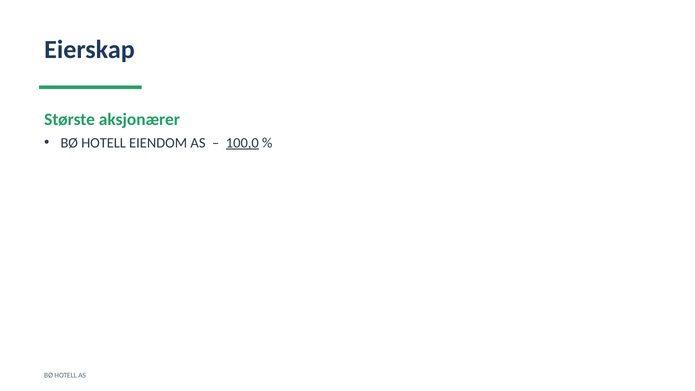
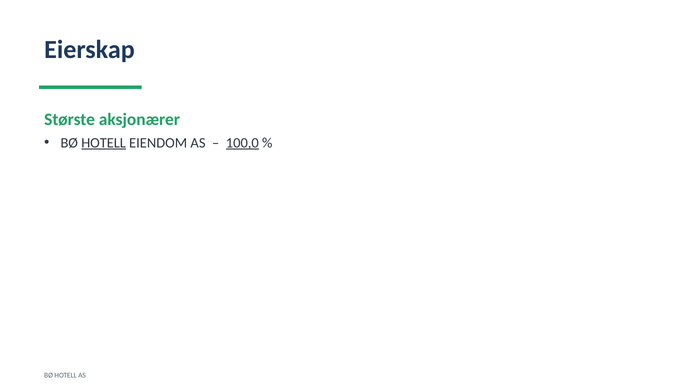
HOTELL at (104, 143) underline: none -> present
